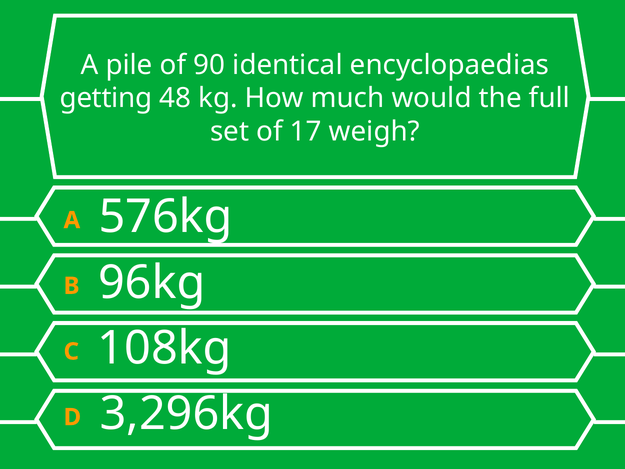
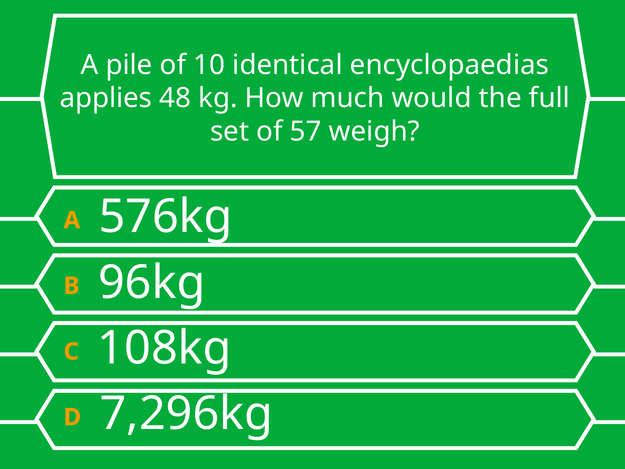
90: 90 -> 10
getting: getting -> applies
17: 17 -> 57
3,296kg: 3,296kg -> 7,296kg
